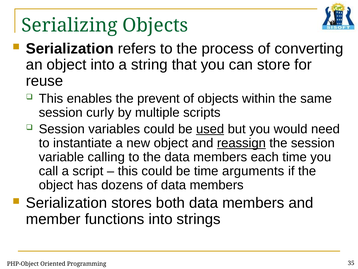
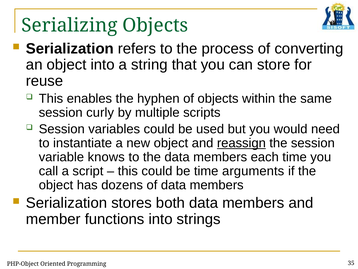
prevent: prevent -> hyphen
used underline: present -> none
calling: calling -> knows
